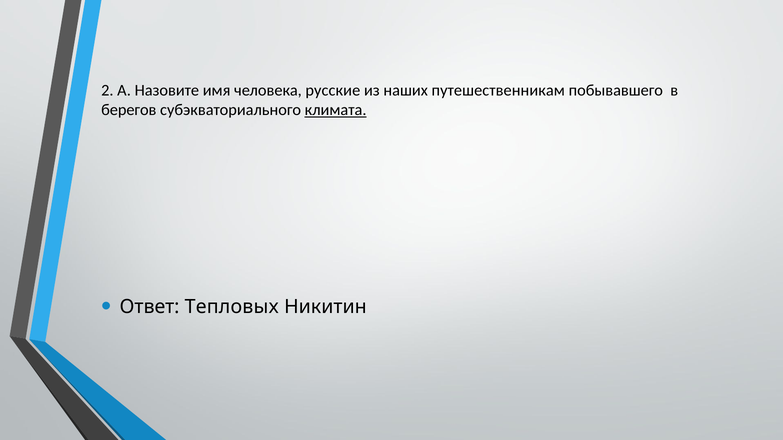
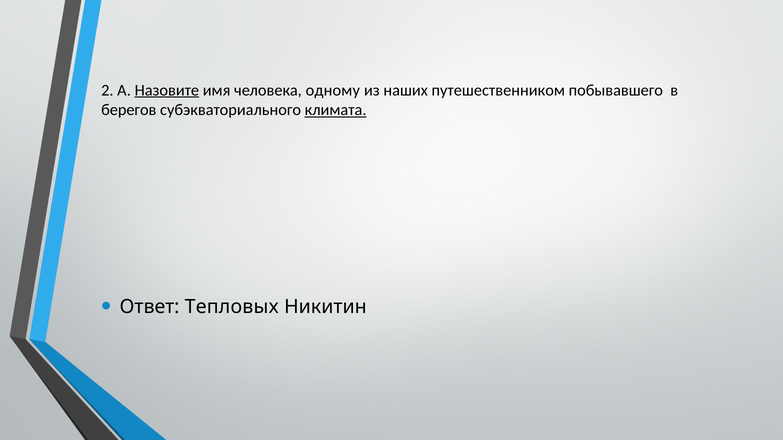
Назовите underline: none -> present
русские: русские -> одному
путешественникам: путешественникам -> путешественником
